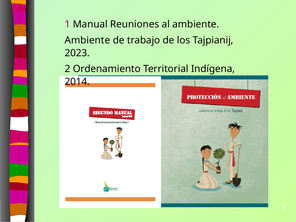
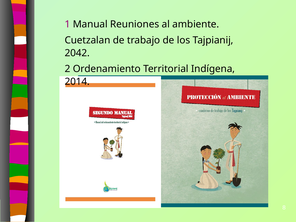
Ambiente at (87, 40): Ambiente -> Cuetzalan
2023: 2023 -> 2042
